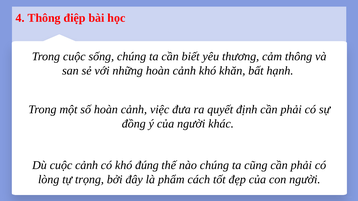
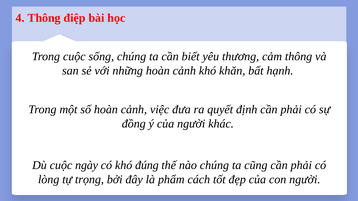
cuộc cảnh: cảnh -> ngày
